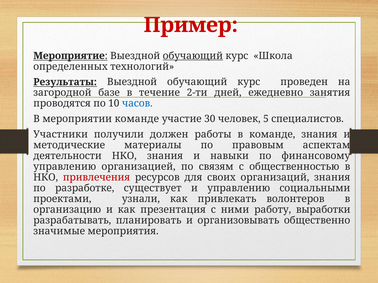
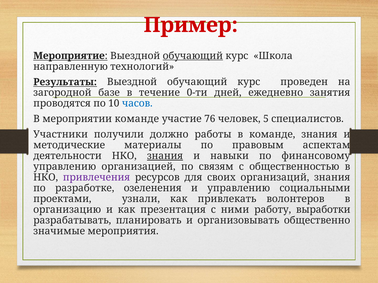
определенных: определенных -> направленную
2-ти: 2-ти -> 0-ти
30: 30 -> 76
должен: должен -> должно
знания at (165, 156) underline: none -> present
привлечения colour: red -> purple
существует: существует -> озеленения
